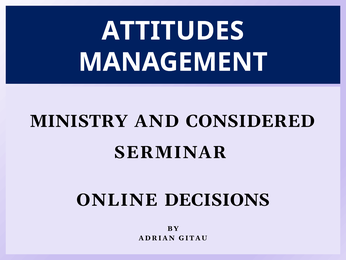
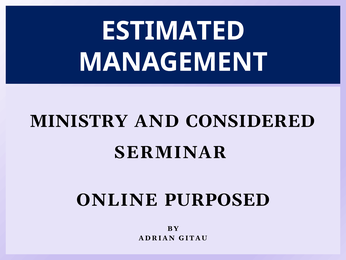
ATTITUDES: ATTITUDES -> ESTIMATED
DECISIONS: DECISIONS -> PURPOSED
